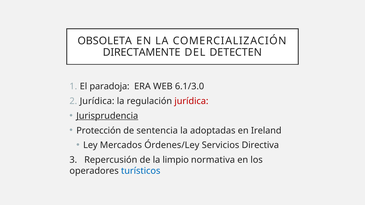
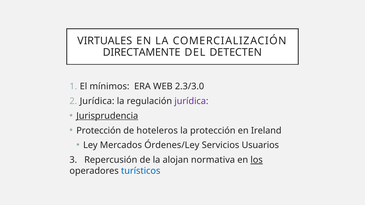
OBSOLETA: OBSOLETA -> VIRTUALES
paradoja: paradoja -> mínimos
6.1/3.0: 6.1/3.0 -> 2.3/3.0
jurídica at (191, 101) colour: red -> purple
sentencia: sentencia -> hoteleros
la adoptadas: adoptadas -> protección
Directiva: Directiva -> Usuarios
limpio: limpio -> alojan
los underline: none -> present
